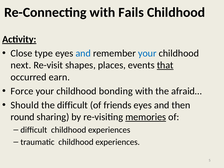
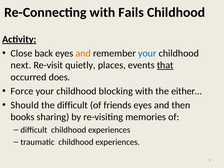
type: type -> back
and at (83, 53) colour: blue -> orange
shapes: shapes -> quietly
earn: earn -> does
bonding: bonding -> blocking
afraid…: afraid… -> either…
round: round -> books
memories underline: present -> none
